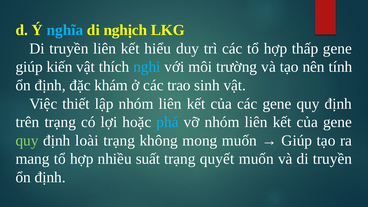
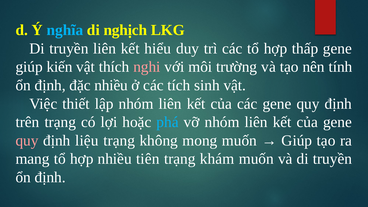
nghi colour: light blue -> pink
đặc khám: khám -> nhiều
trao: trao -> tích
quy at (27, 141) colour: light green -> pink
loài: loài -> liệu
suất: suất -> tiên
quyết: quyết -> khám
